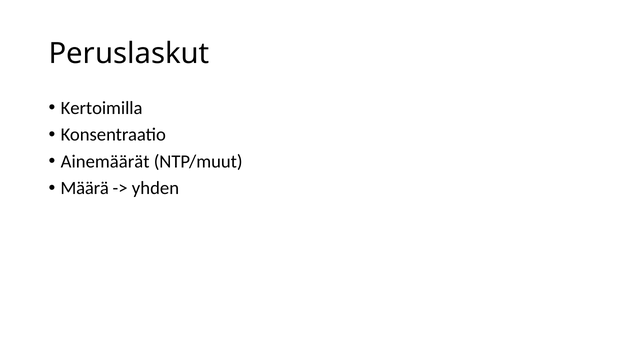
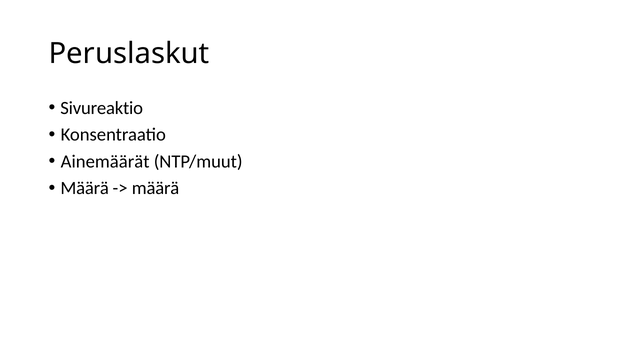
Kertoimilla: Kertoimilla -> Sivureaktio
yhden at (155, 188): yhden -> määrä
